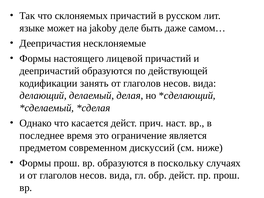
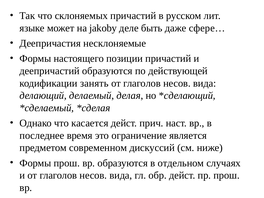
самом…: самом… -> сфере…
лицевой: лицевой -> позиции
поскольку: поскольку -> отдельном
